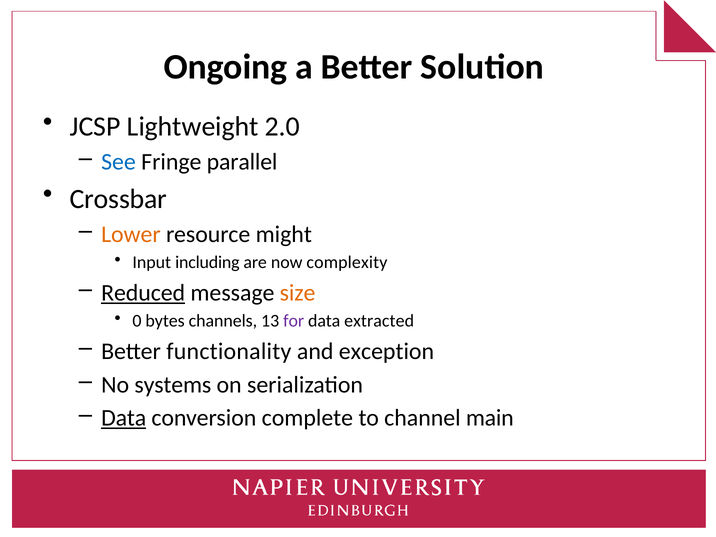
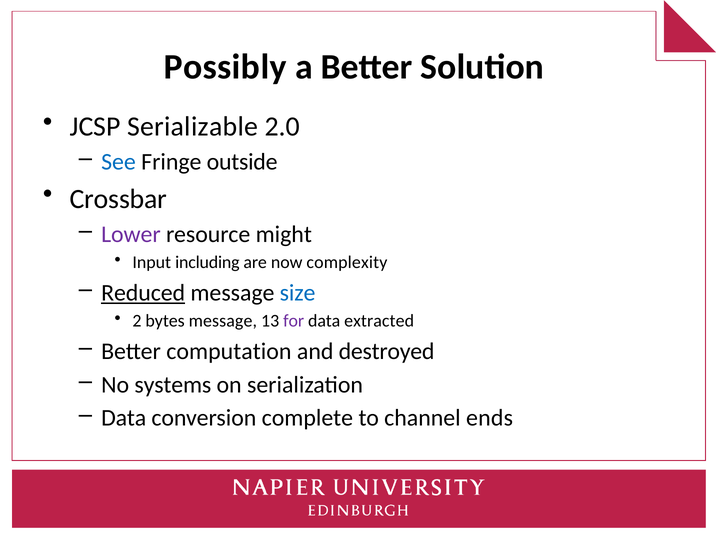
Ongoing: Ongoing -> Possibly
Lightweight: Lightweight -> Serializable
parallel: parallel -> outside
Lower colour: orange -> purple
size colour: orange -> blue
0: 0 -> 2
bytes channels: channels -> message
functionality: functionality -> computation
exception: exception -> destroyed
Data at (124, 418) underline: present -> none
main: main -> ends
